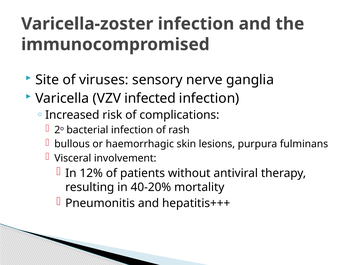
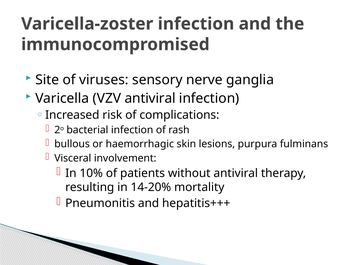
VZV infected: infected -> antiviral
12%: 12% -> 10%
40-20%: 40-20% -> 14-20%
